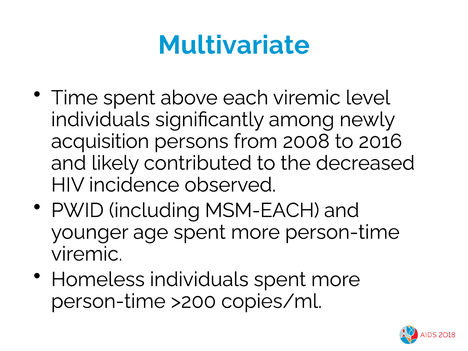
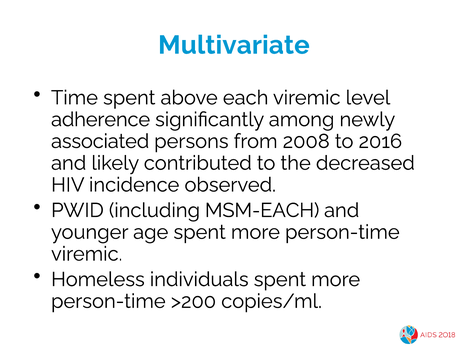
individuals at (101, 120): individuals -> adherence
acquisition: acquisition -> associated
